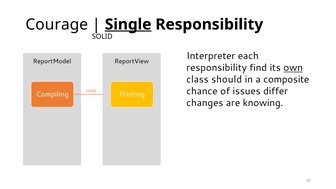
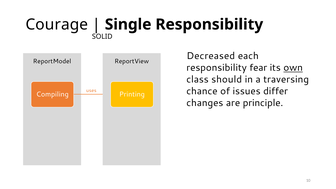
Single underline: present -> none
Interpreter: Interpreter -> Decreased
find: find -> fear
composite: composite -> traversing
knowing: knowing -> principle
